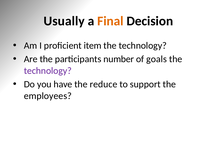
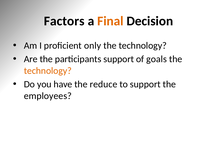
Usually: Usually -> Factors
item: item -> only
participants number: number -> support
technology at (48, 71) colour: purple -> orange
